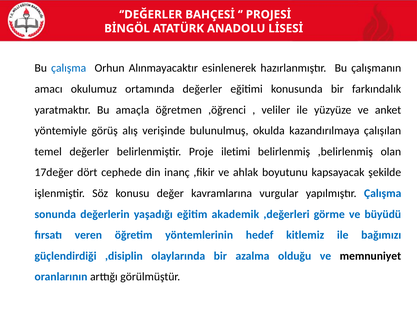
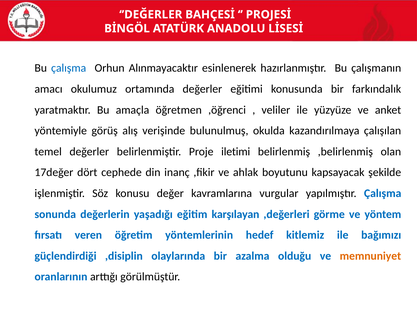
akademik: akademik -> karşılayan
büyüdü: büyüdü -> yöntem
memnuniyet colour: black -> orange
